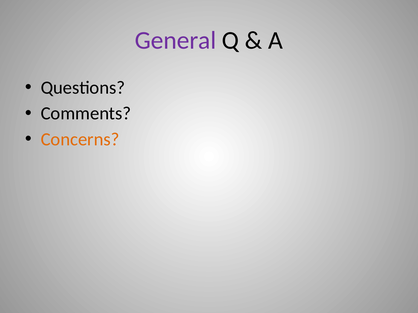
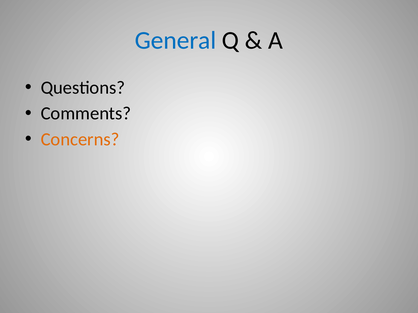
General colour: purple -> blue
